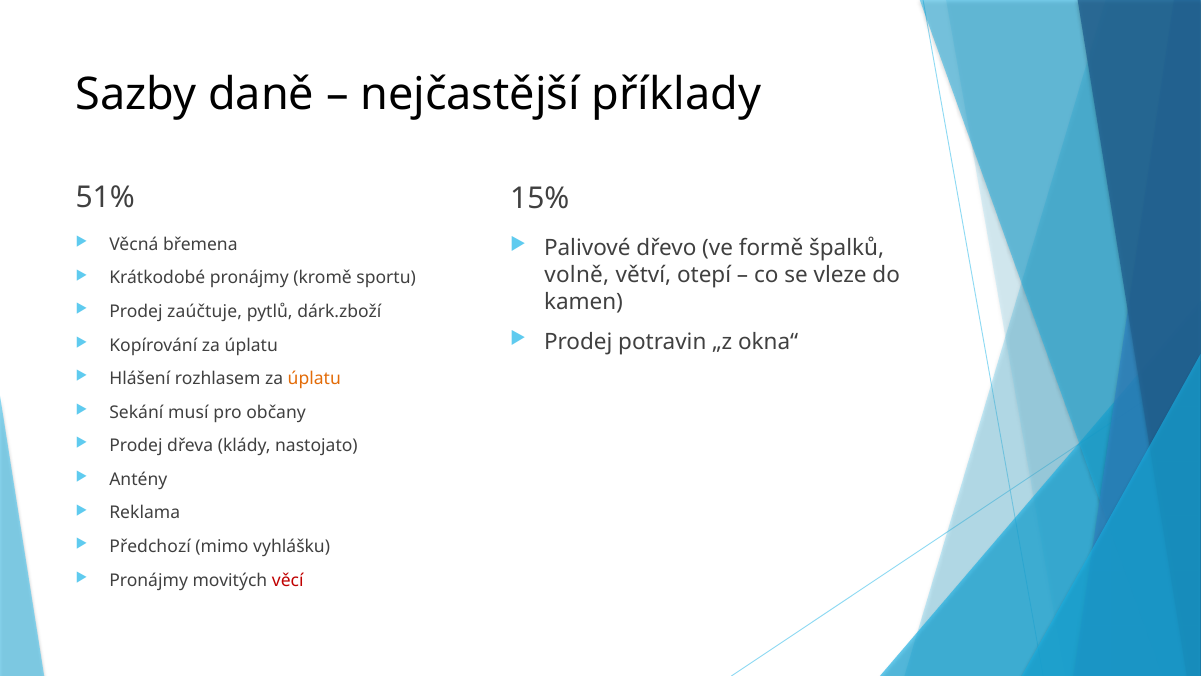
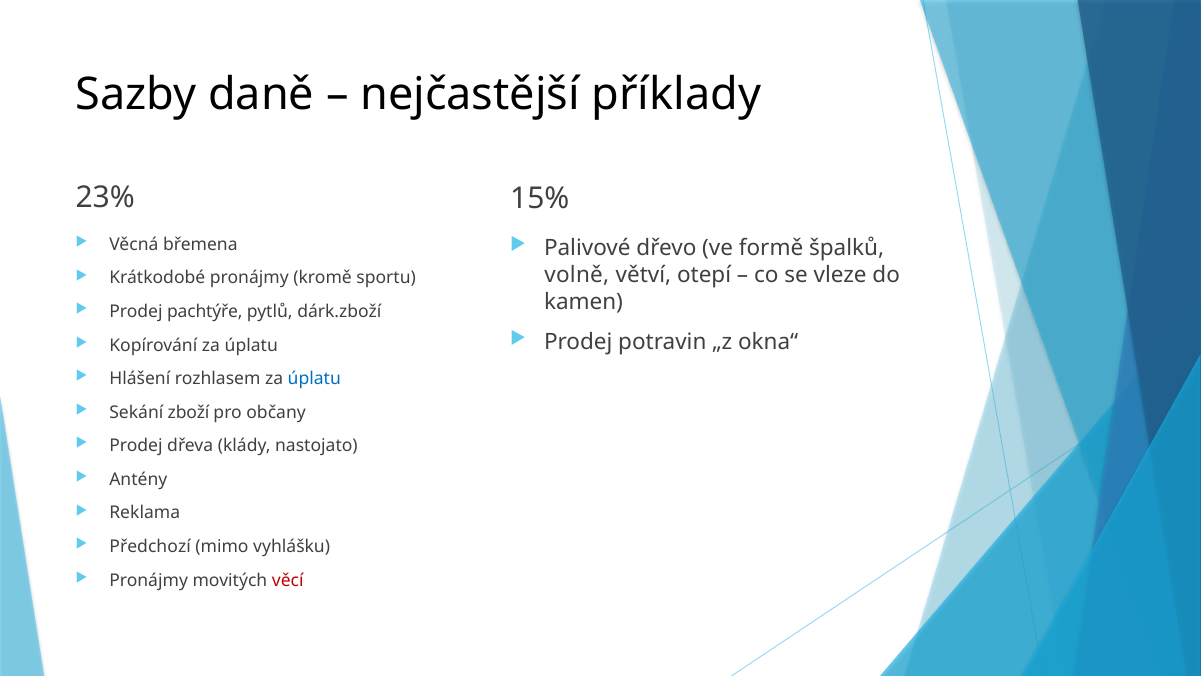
51%: 51% -> 23%
zaúčtuje: zaúčtuje -> pachtýře
úplatu at (314, 379) colour: orange -> blue
musí: musí -> zboží
